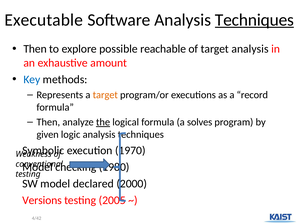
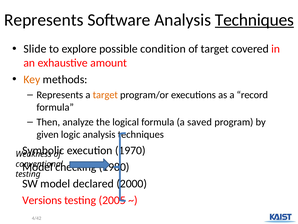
Executable at (44, 20): Executable -> Represents
Then at (35, 49): Then -> Slide
reachable: reachable -> condition
target analysis: analysis -> covered
Key colour: blue -> orange
the underline: present -> none
solves: solves -> saved
